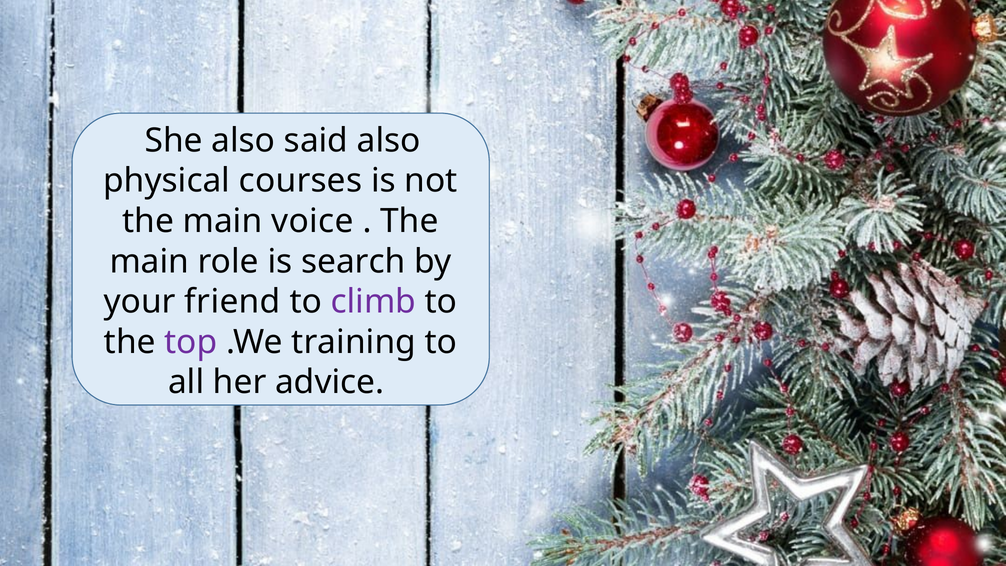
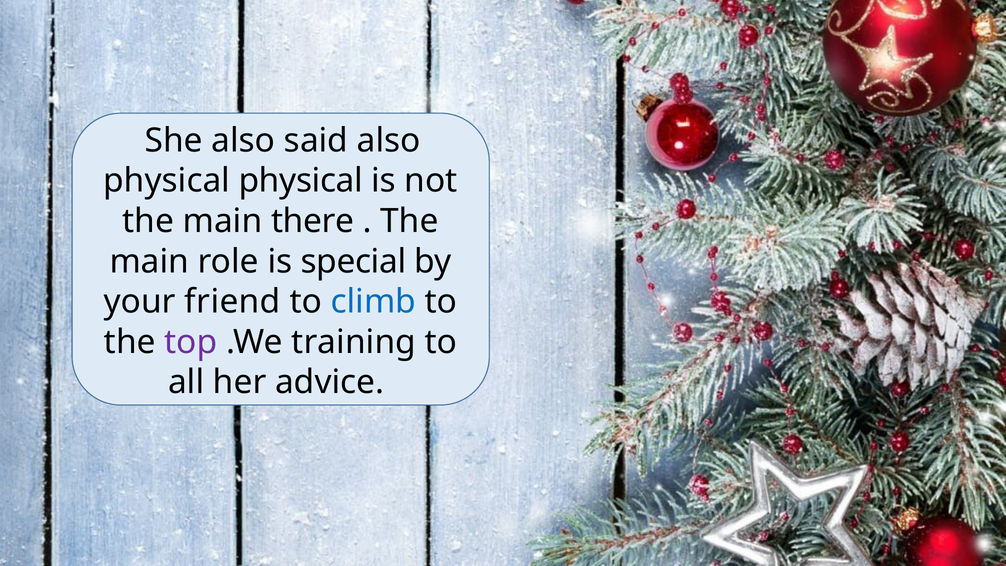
physical courses: courses -> physical
voice: voice -> there
search: search -> special
climb colour: purple -> blue
